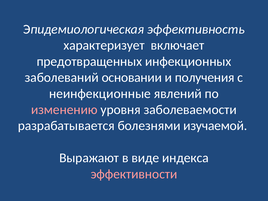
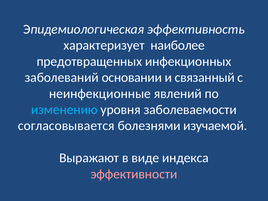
включает: включает -> наиболее
получения: получения -> связанный
изменению colour: pink -> light blue
разрабатывается: разрабатывается -> согласовывается
